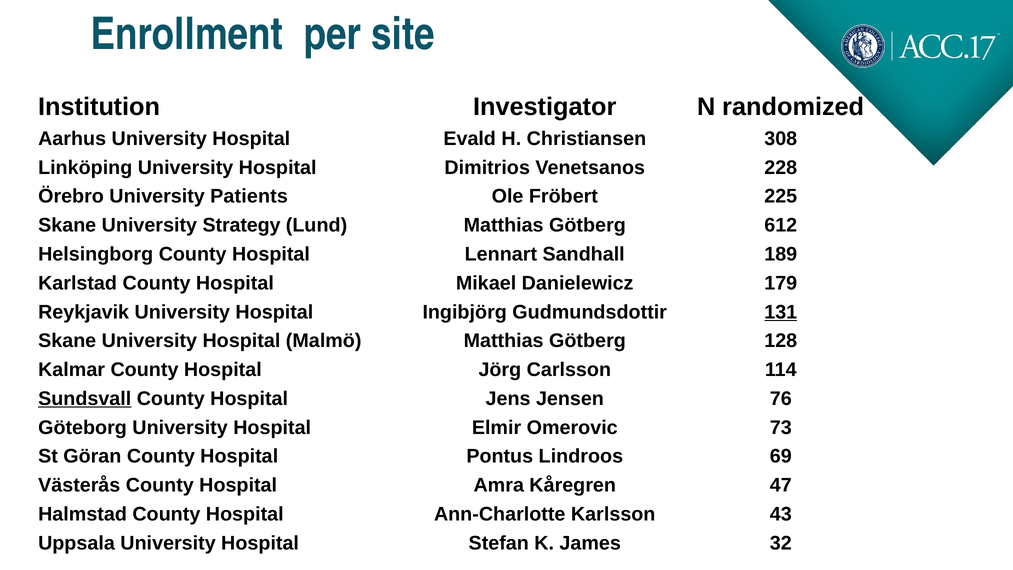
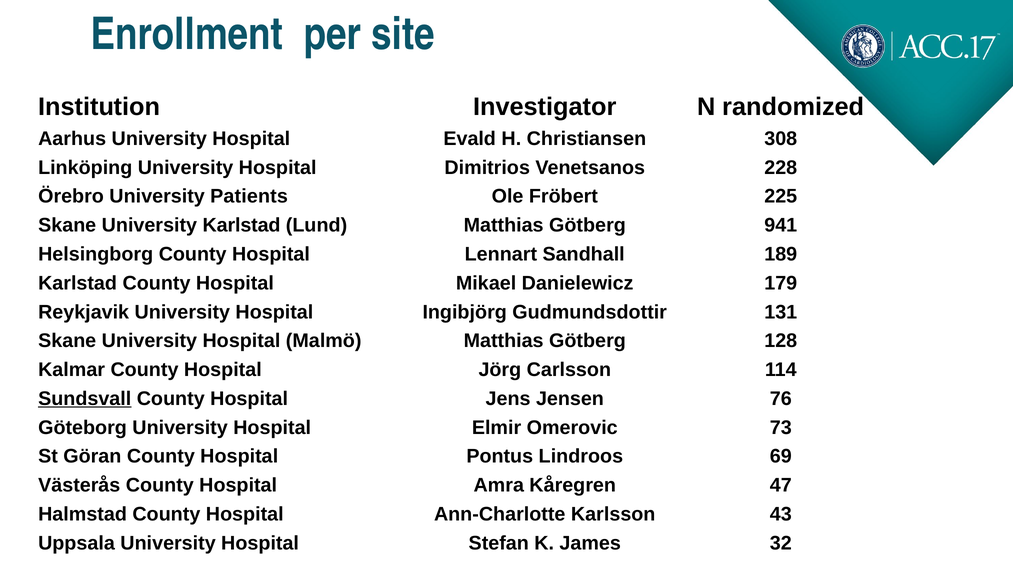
University Strategy: Strategy -> Karlstad
612: 612 -> 941
131 underline: present -> none
